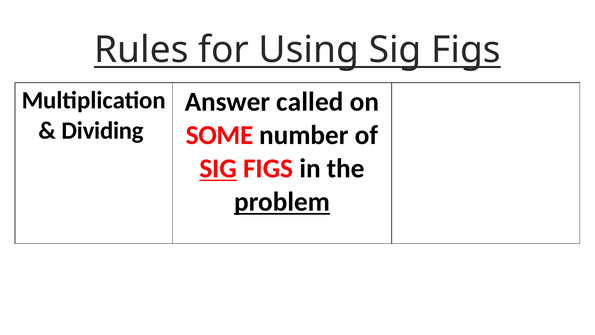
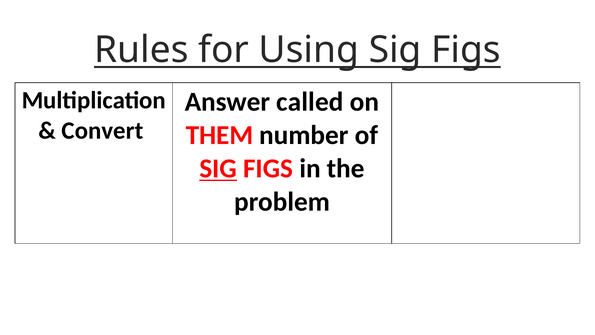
Dividing: Dividing -> Convert
SOME: SOME -> THEM
problem underline: present -> none
